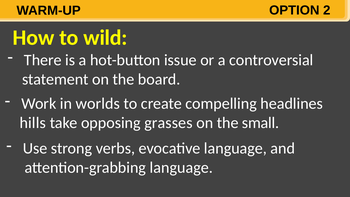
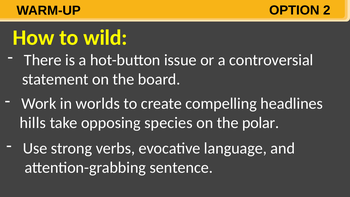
grasses: grasses -> species
small: small -> polar
attention-grabbing language: language -> sentence
